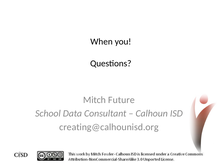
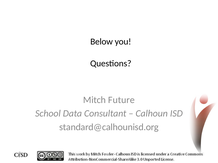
When: When -> Below
creating@calhounisd.org: creating@calhounisd.org -> standard@calhounisd.org
